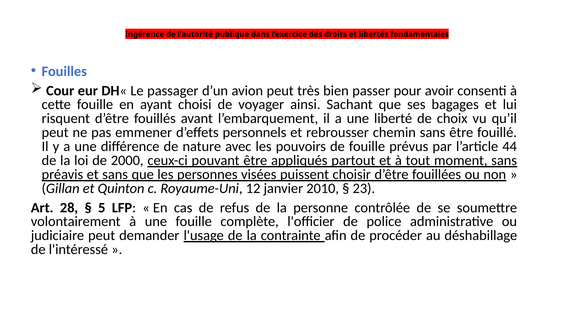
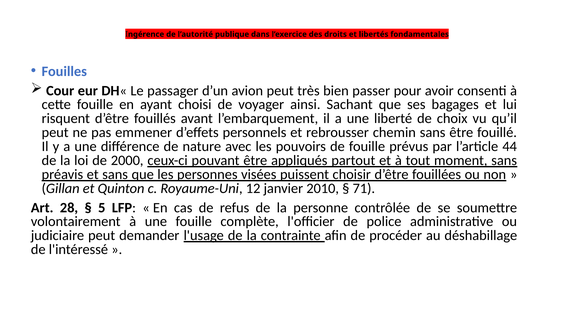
23: 23 -> 71
